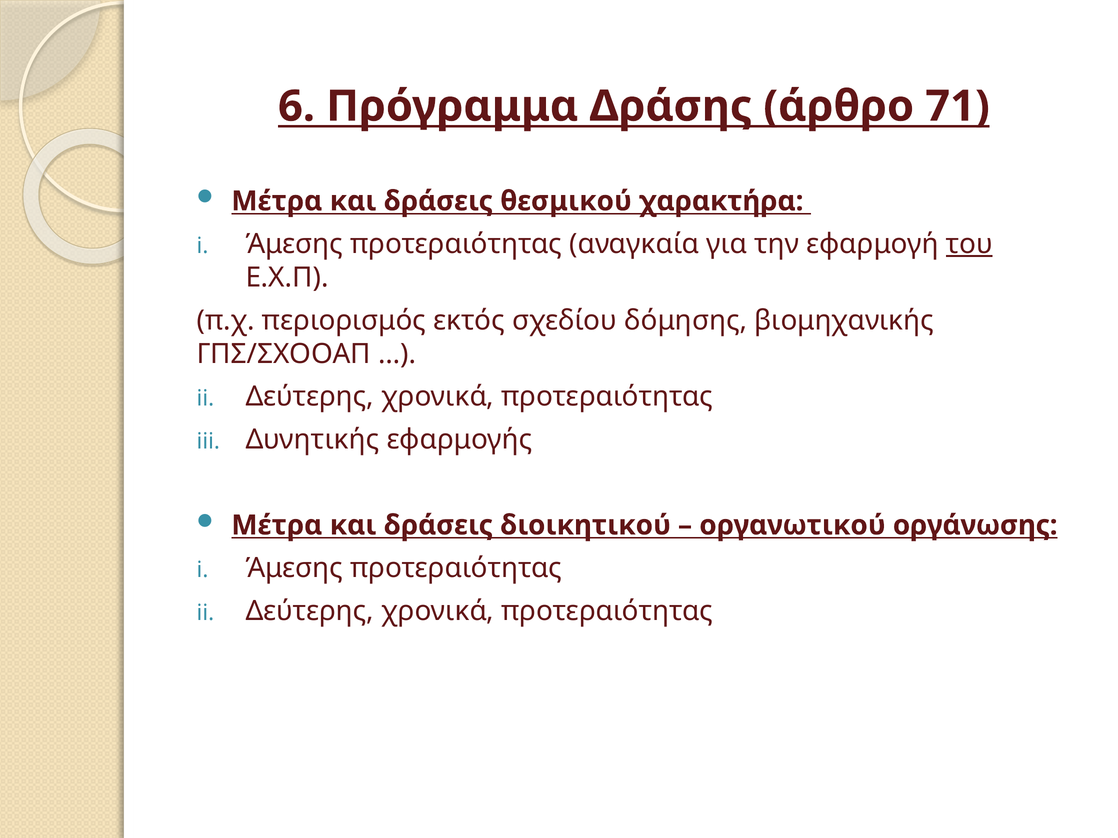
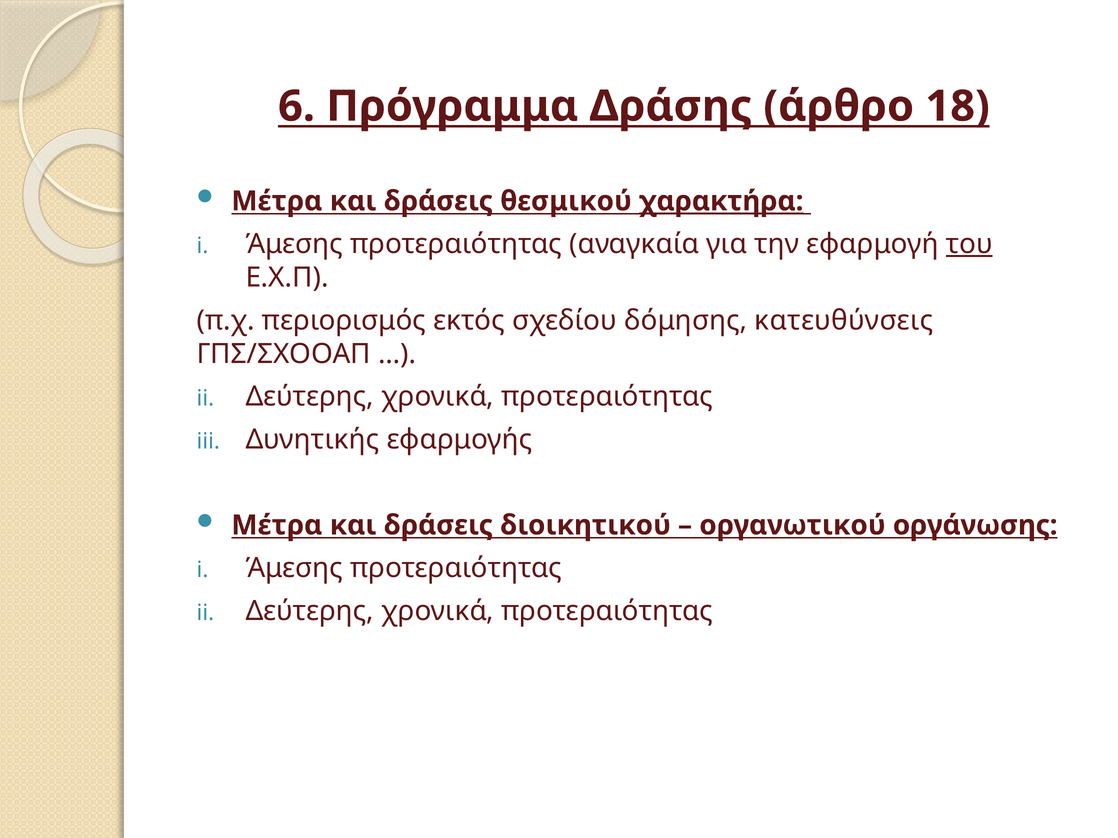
71: 71 -> 18
χαρακτήρα underline: none -> present
βιομηχανικής: βιομηχανικής -> κατευθύνσεις
